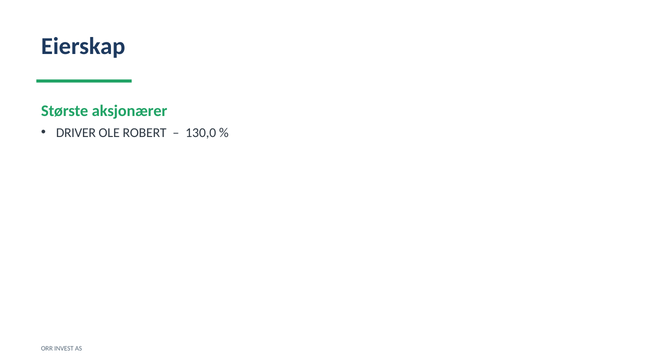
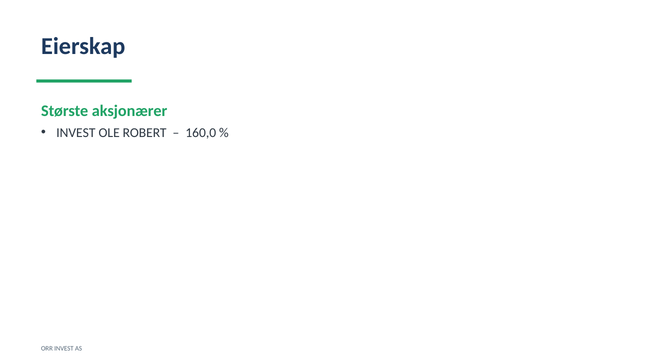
DRIVER at (76, 133): DRIVER -> INVEST
130,0: 130,0 -> 160,0
